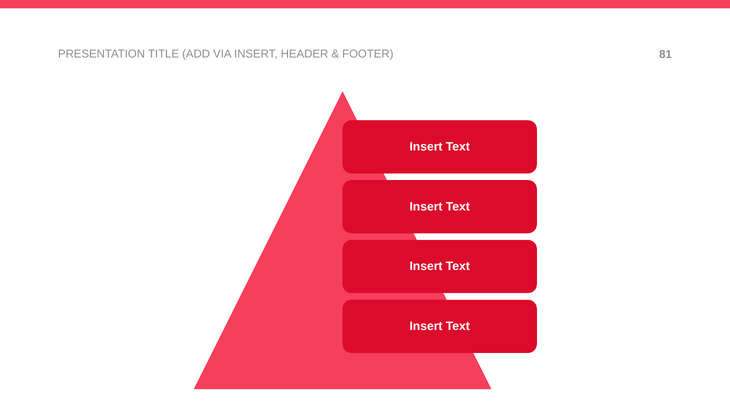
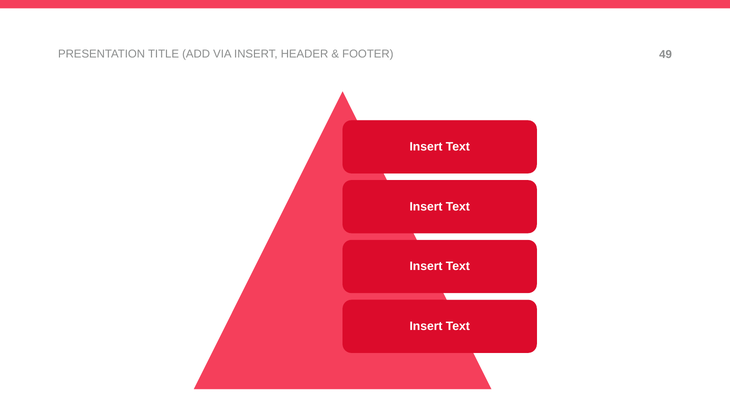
81: 81 -> 49
